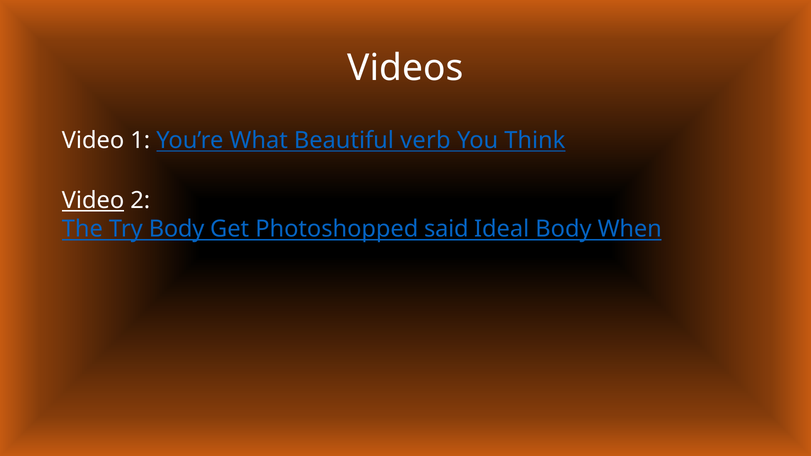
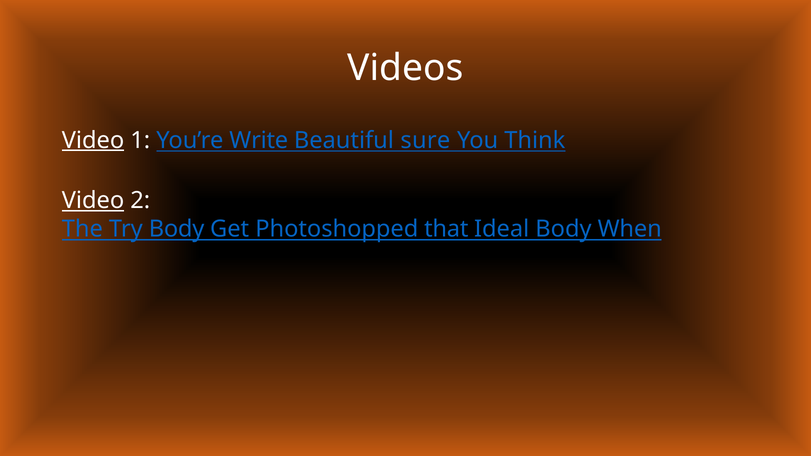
Video at (93, 140) underline: none -> present
What: What -> Write
verb: verb -> sure
said: said -> that
